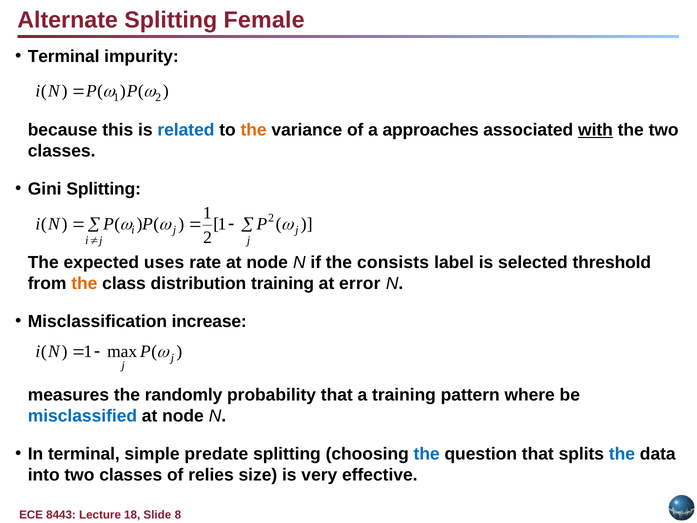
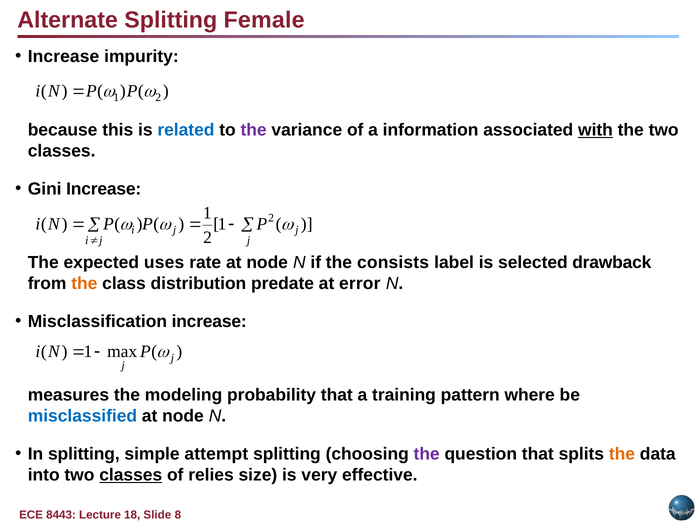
Terminal at (64, 57): Terminal -> Increase
the at (254, 130) colour: orange -> purple
approaches: approaches -> information
Gini Splitting: Splitting -> Increase
threshold: threshold -> drawback
distribution training: training -> predate
randomly: randomly -> modeling
In terminal: terminal -> splitting
predate: predate -> attempt
the at (427, 454) colour: blue -> purple
the at (622, 454) colour: blue -> orange
classes at (131, 475) underline: none -> present
